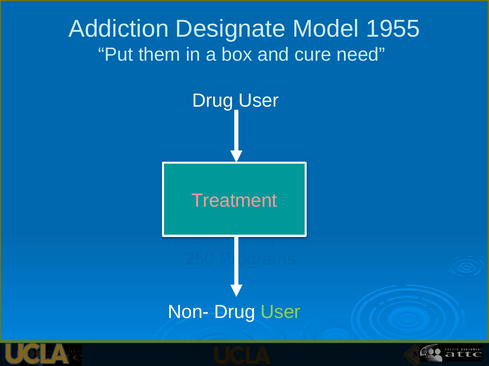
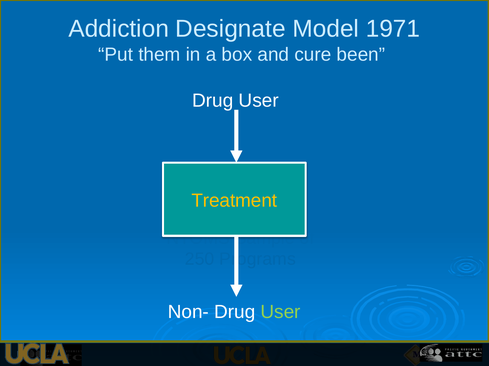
1955: 1955 -> 1971
need: need -> been
Treatment colour: pink -> yellow
